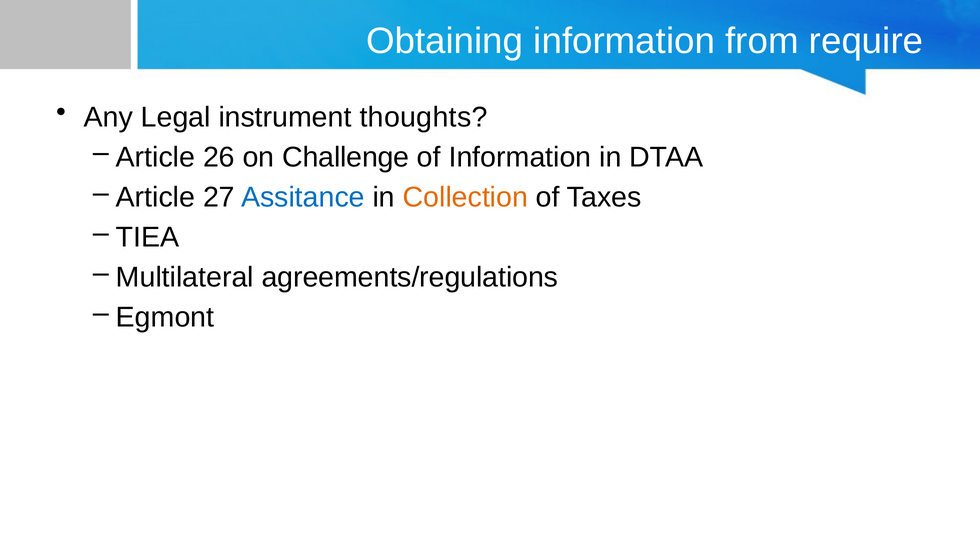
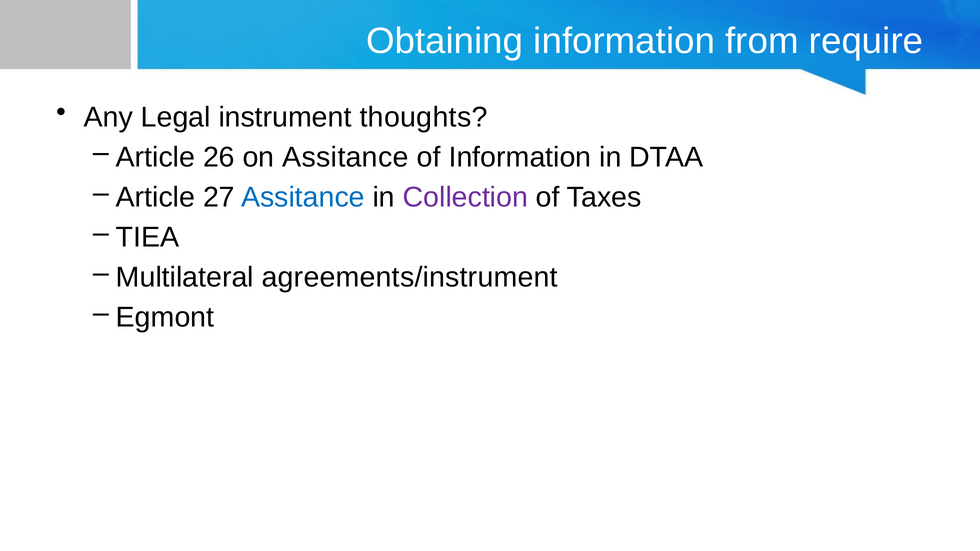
on Challenge: Challenge -> Assitance
Collection colour: orange -> purple
agreements/regulations: agreements/regulations -> agreements/instrument
